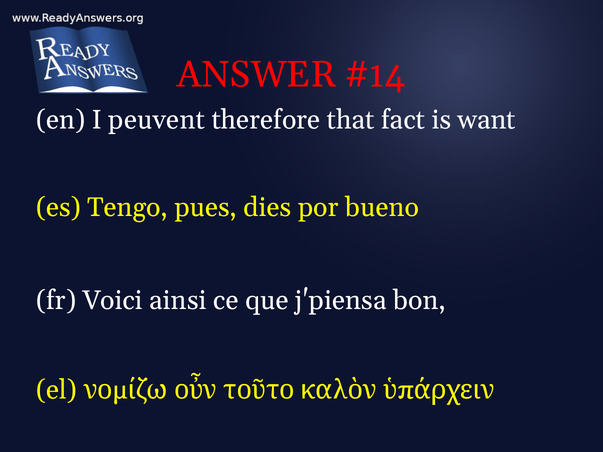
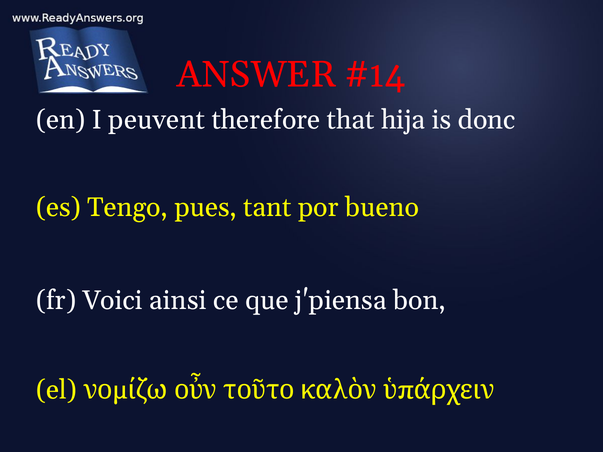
fact: fact -> hija
want: want -> donc
dies: dies -> tant
